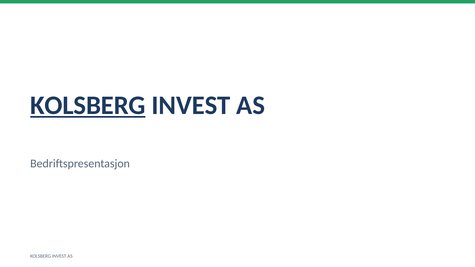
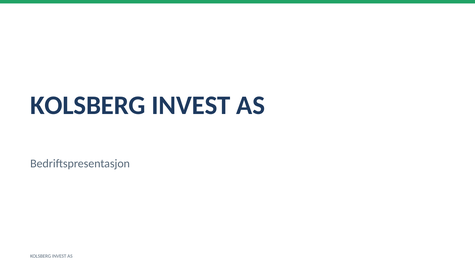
KOLSBERG at (88, 105) underline: present -> none
